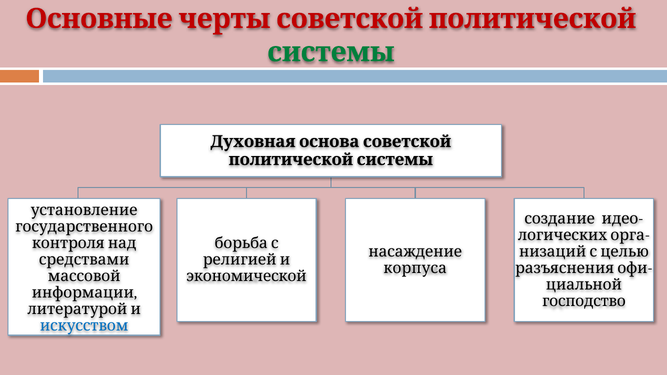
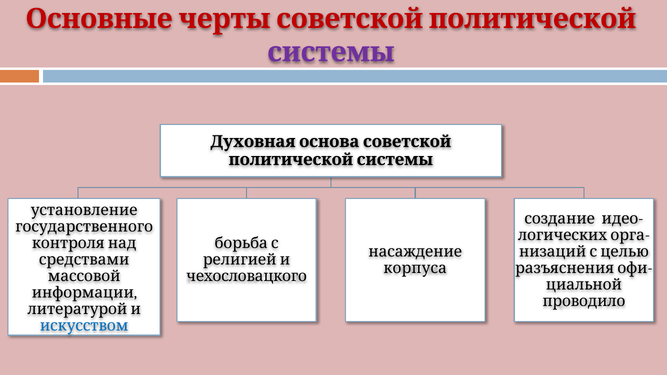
системы colour: green -> purple
экономической: экономической -> чехословацкого
господство: господство -> проводило
